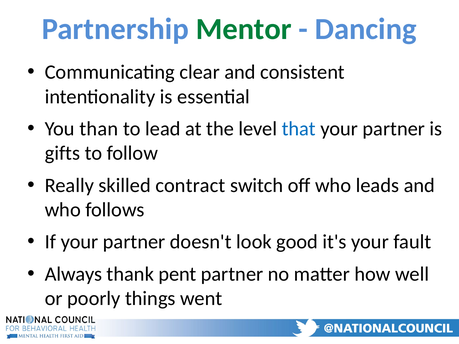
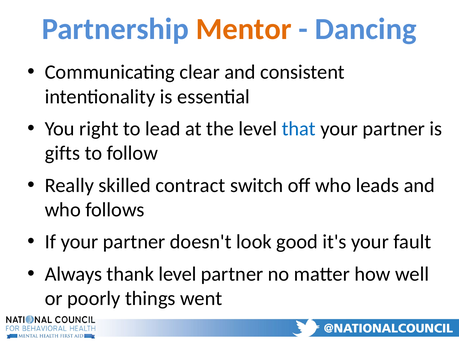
Mentor colour: green -> orange
than: than -> right
thank pent: pent -> level
